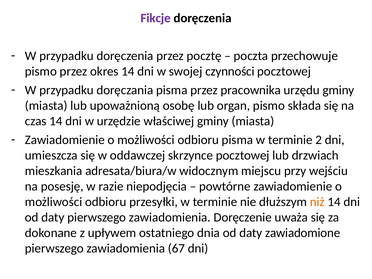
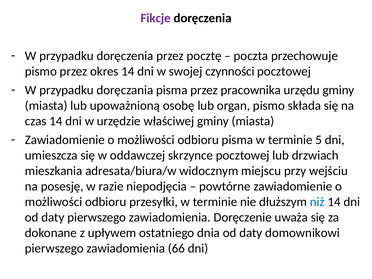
2: 2 -> 5
niż colour: orange -> blue
zawiadomione: zawiadomione -> domownikowi
67: 67 -> 66
